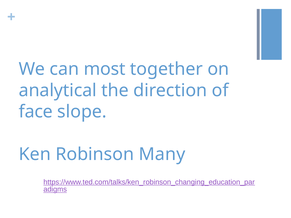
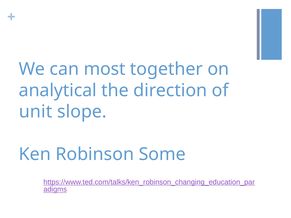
face: face -> unit
Many: Many -> Some
